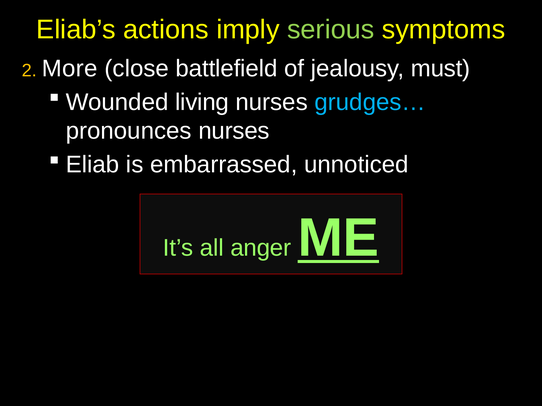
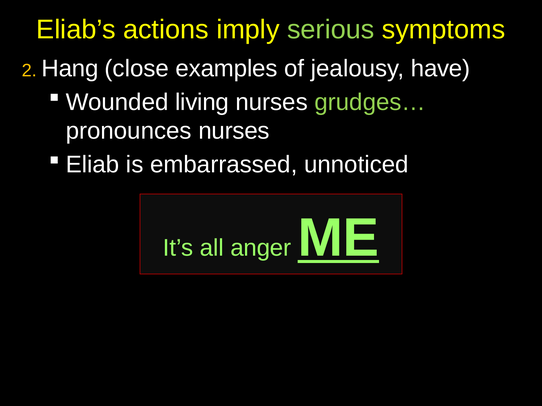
More: More -> Hang
battlefield: battlefield -> examples
must: must -> have
grudges… colour: light blue -> light green
